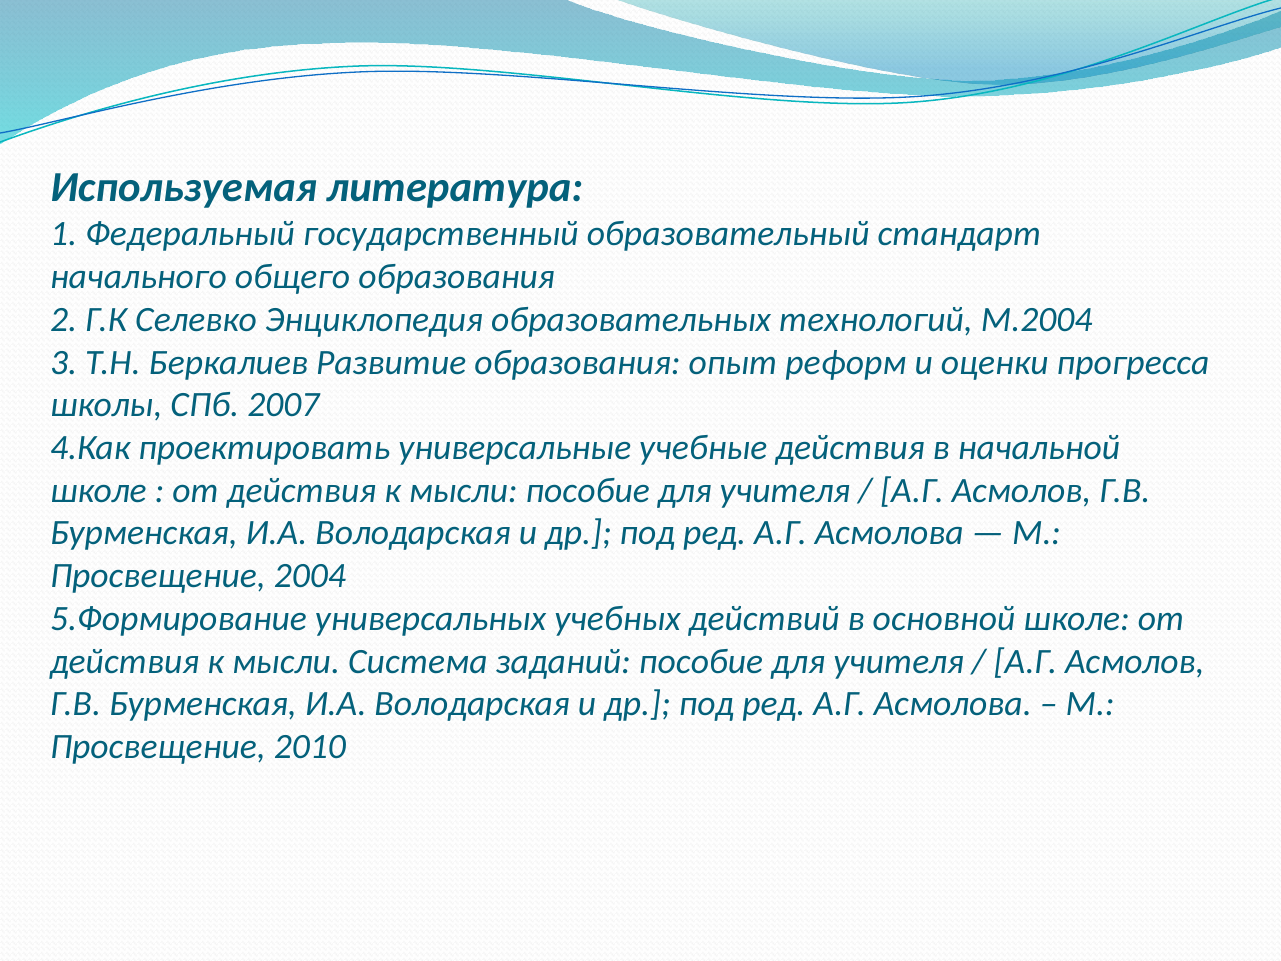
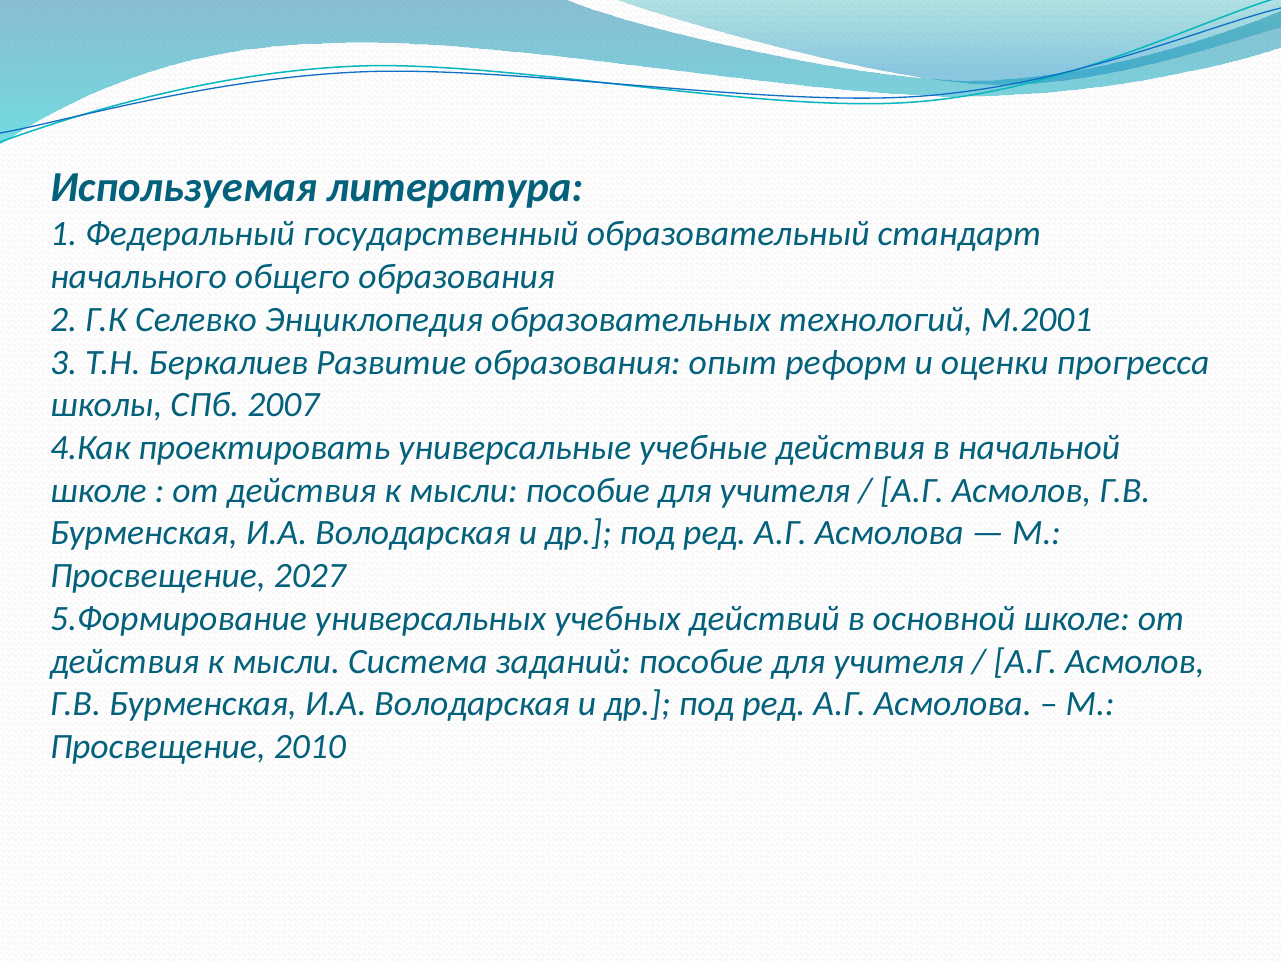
М.2004: М.2004 -> М.2001
2004: 2004 -> 2027
